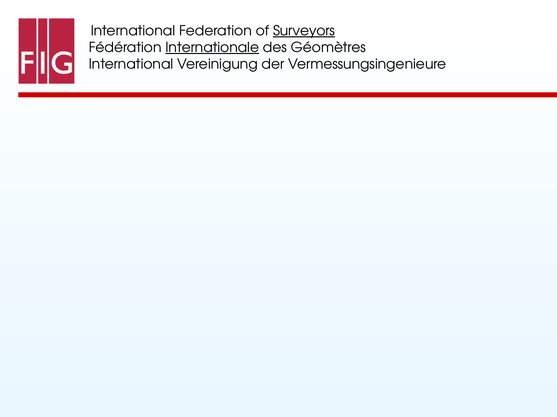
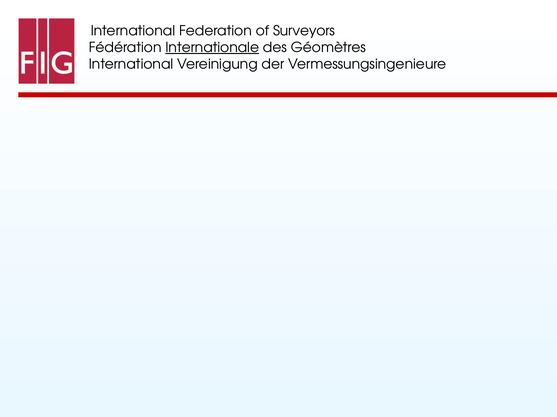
Surveyors underline: present -> none
